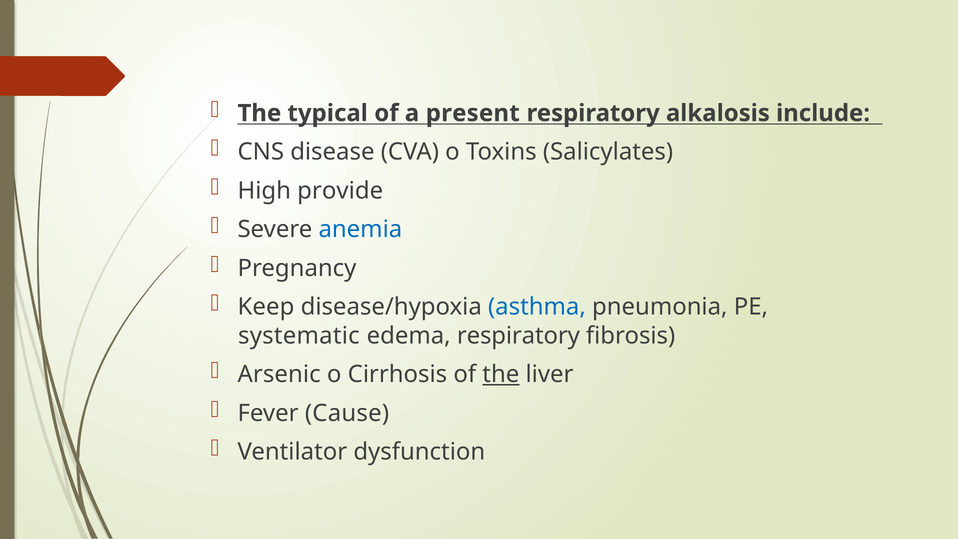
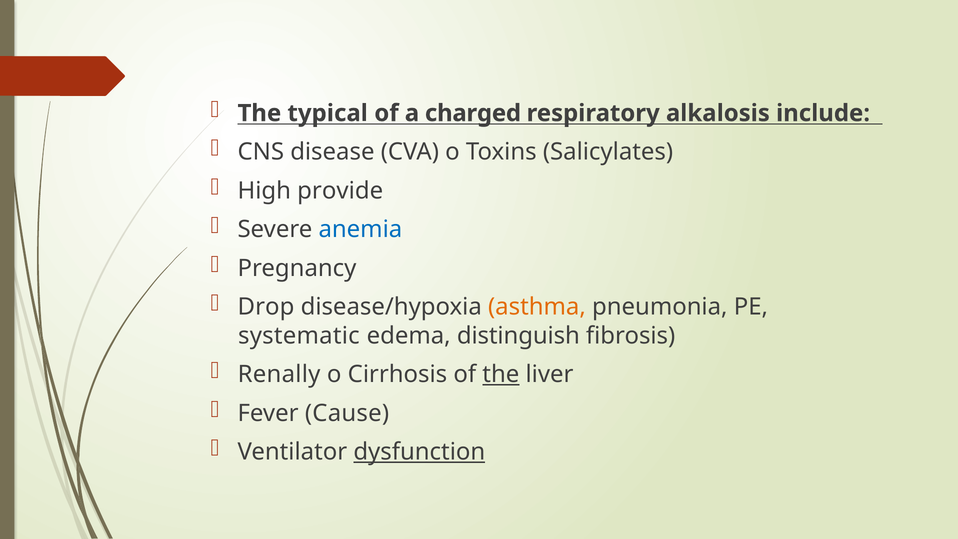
present: present -> charged
Keep: Keep -> Drop
asthma colour: blue -> orange
edema respiratory: respiratory -> distinguish
Arsenic: Arsenic -> Renally
dysfunction underline: none -> present
